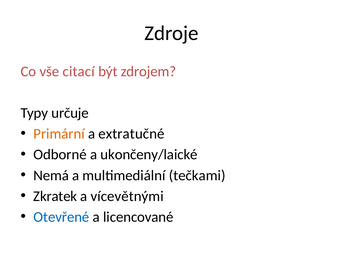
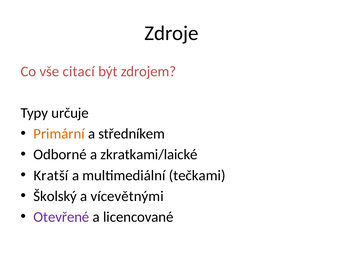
extratučné: extratučné -> středníkem
ukončeny/laické: ukončeny/laické -> zkratkami/laické
Nemá: Nemá -> Kratší
Zkratek: Zkratek -> Školský
Otevřené colour: blue -> purple
